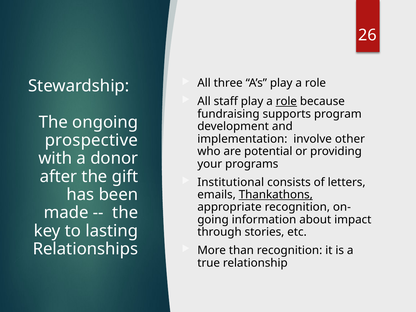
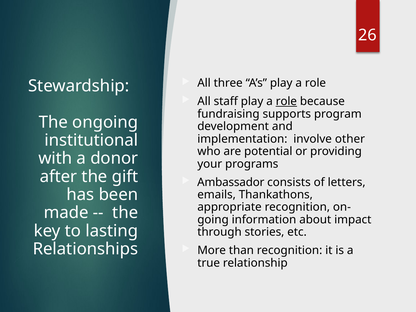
prospective: prospective -> institutional
Institutional: Institutional -> Ambassador
Thankathons underline: present -> none
